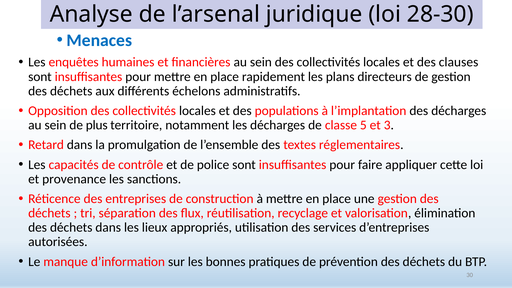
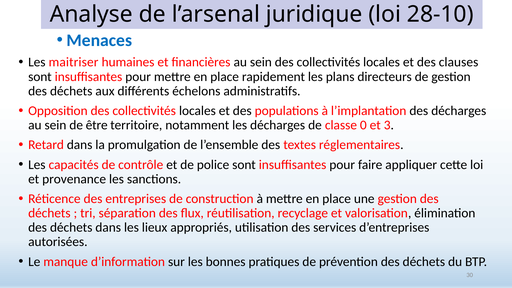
28-30: 28-30 -> 28-10
enquêtes: enquêtes -> maitriser
plus: plus -> être
5: 5 -> 0
